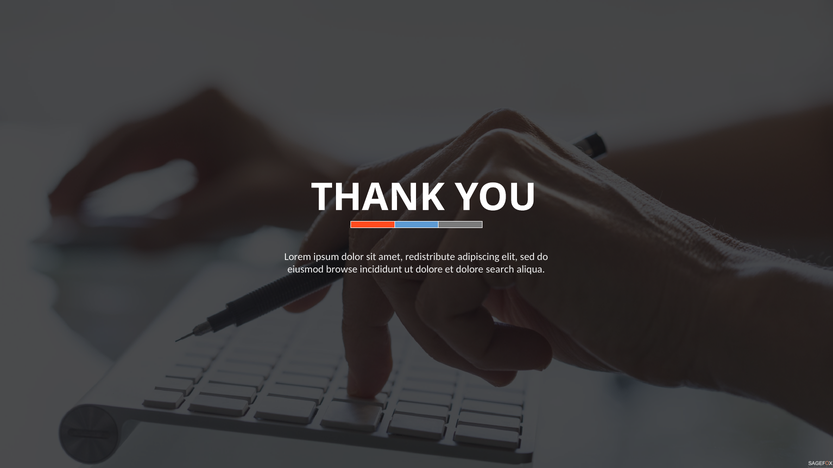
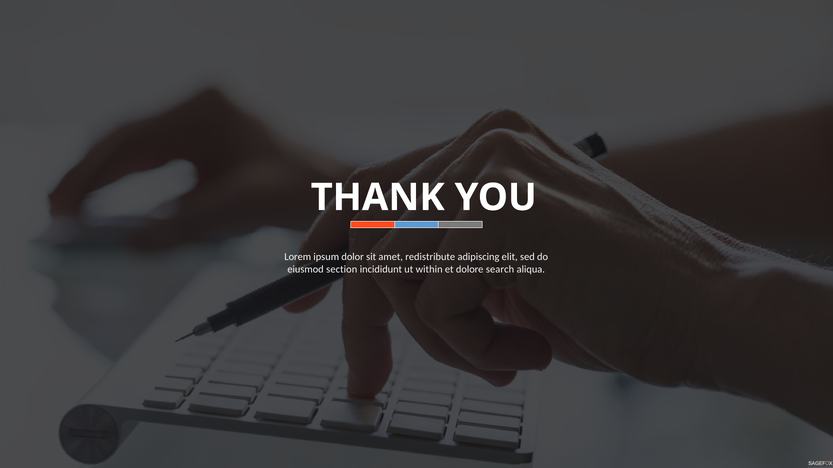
browse: browse -> section
ut dolore: dolore -> within
